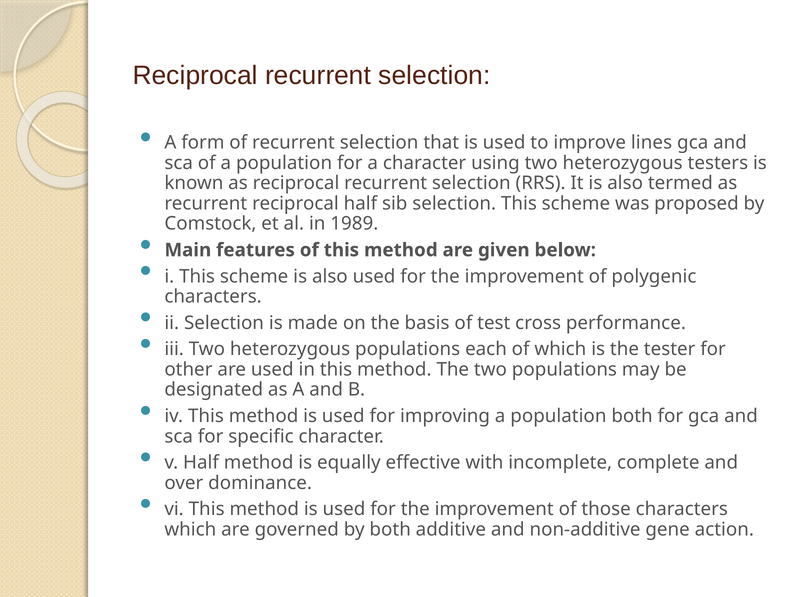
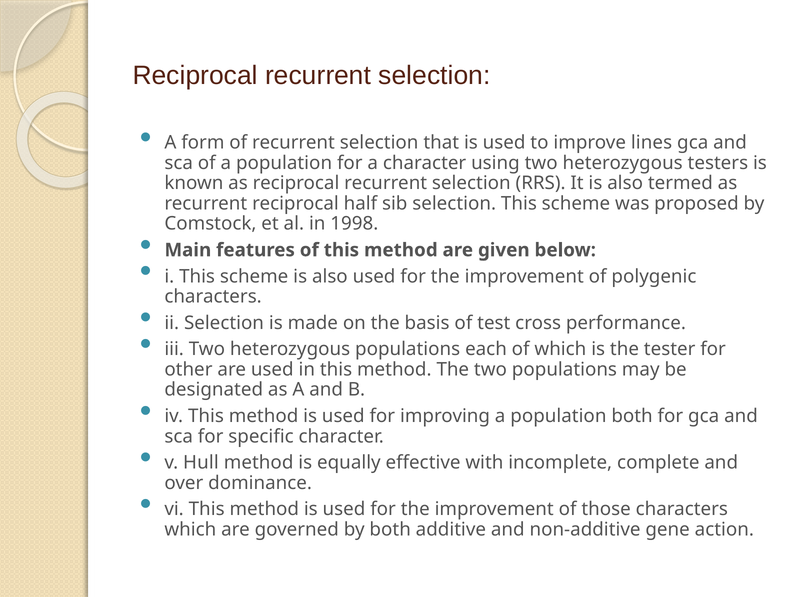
1989: 1989 -> 1998
v Half: Half -> Hull
